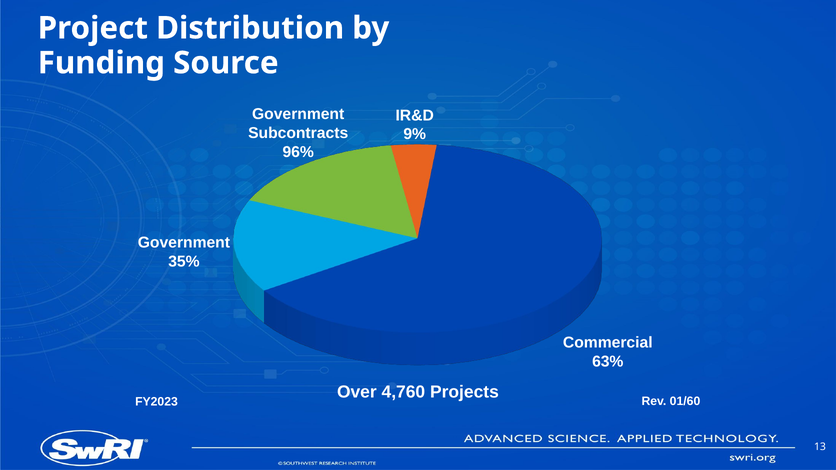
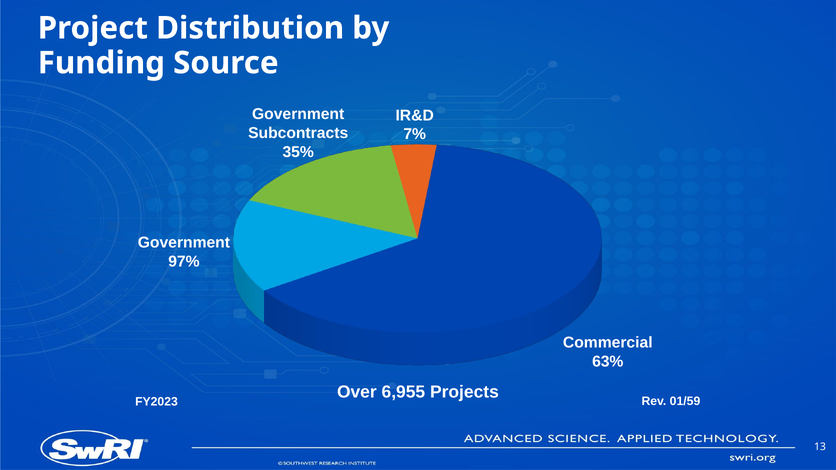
9%: 9% -> 7%
96%: 96% -> 35%
35%: 35% -> 97%
4,760: 4,760 -> 6,955
01/60: 01/60 -> 01/59
